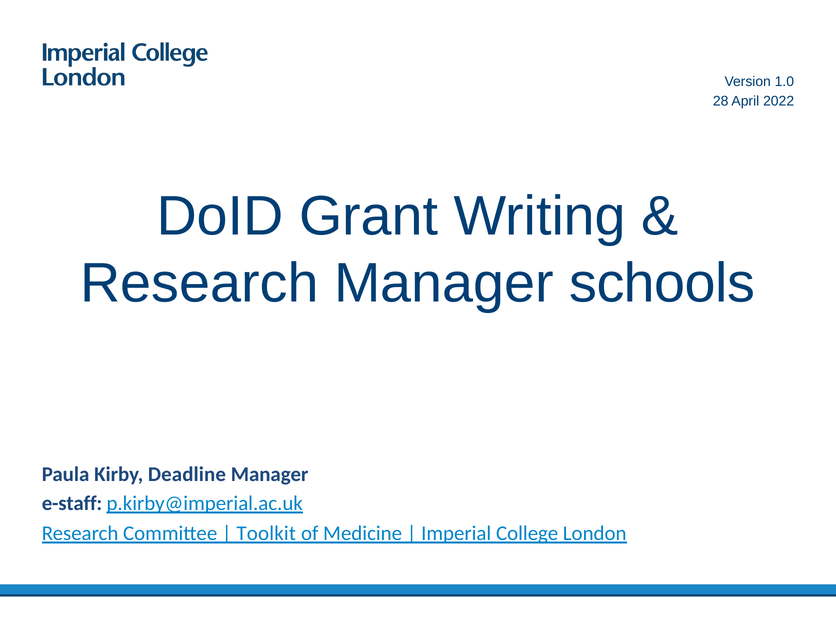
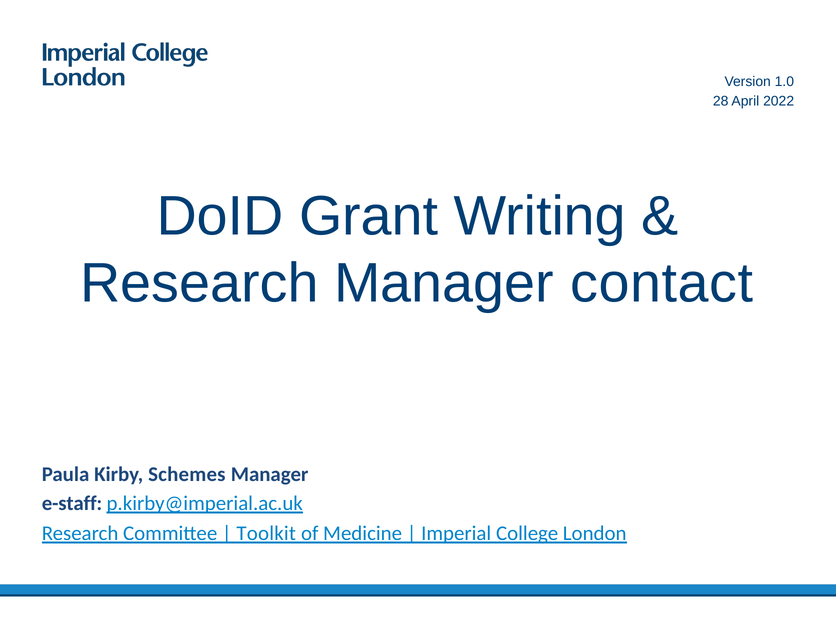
schools: schools -> contact
Deadline: Deadline -> Schemes
